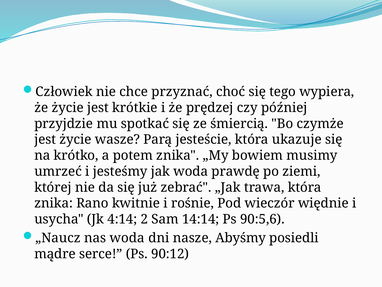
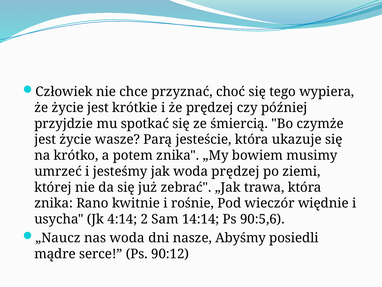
woda prawdę: prawdę -> prędzej
